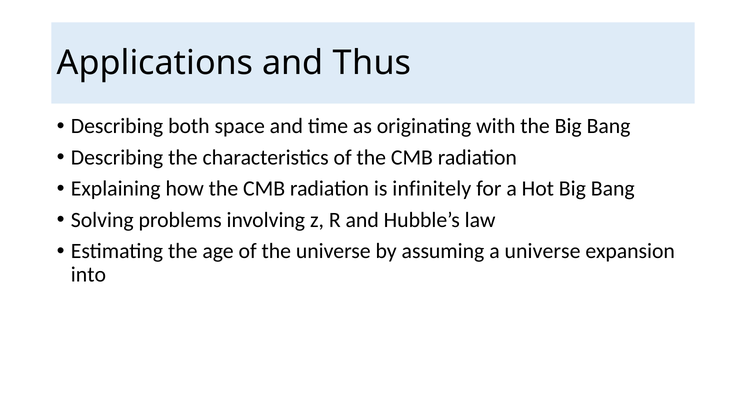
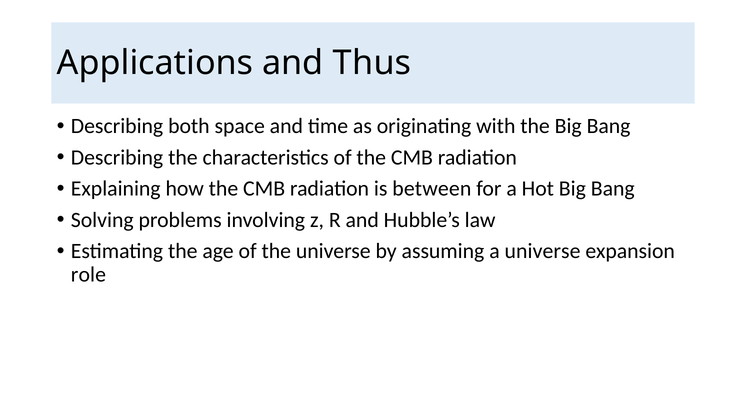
infinitely: infinitely -> between
into: into -> role
